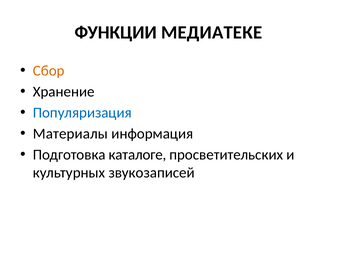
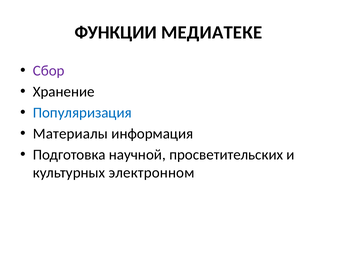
Сбор colour: orange -> purple
каталоге: каталоге -> научной
звукозаписей: звукозаписей -> электронном
